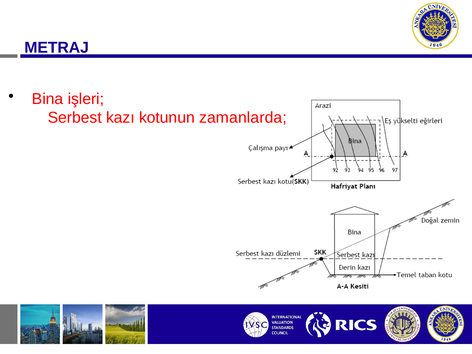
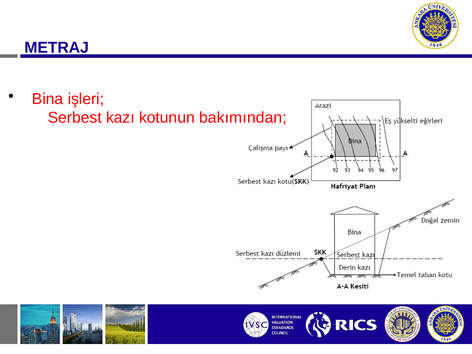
zamanlarda: zamanlarda -> bakımından
